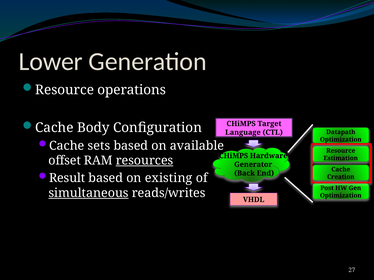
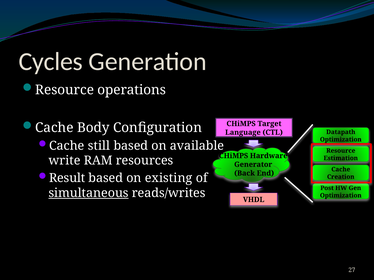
Lower: Lower -> Cycles
sets: sets -> still
offset: offset -> write
resources underline: present -> none
